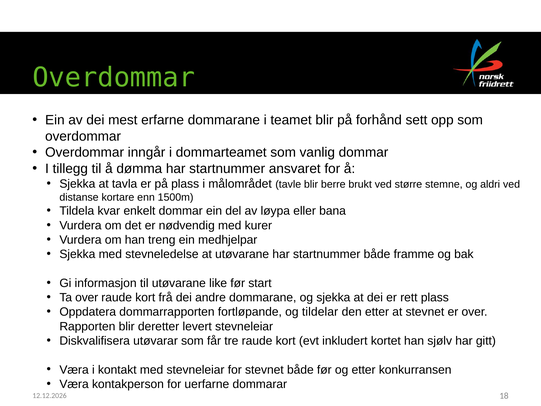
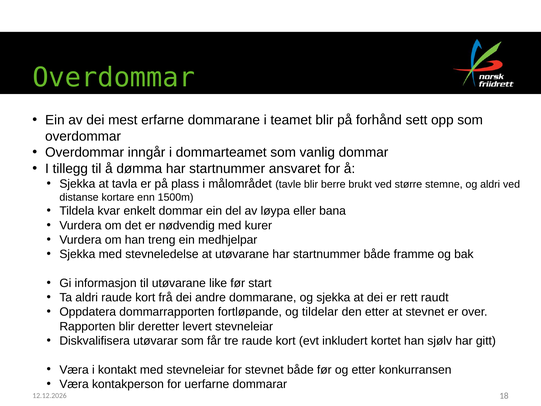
Ta over: over -> aldri
rett plass: plass -> raudt
